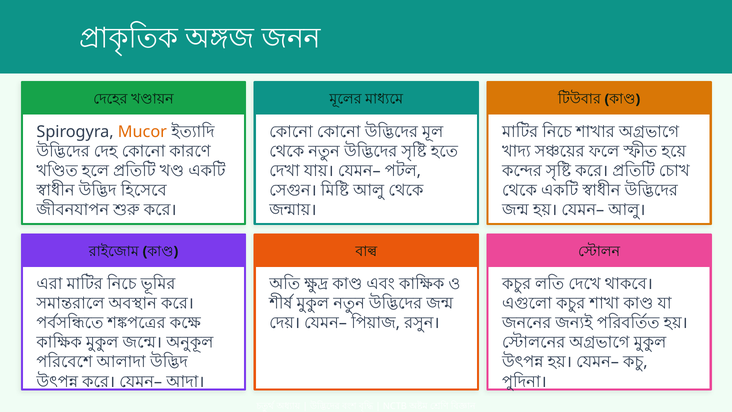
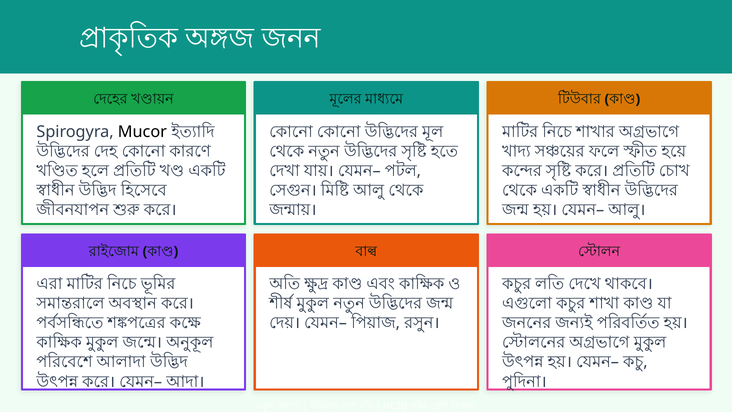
Mucor colour: orange -> black
